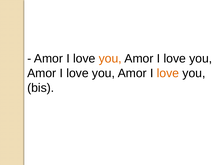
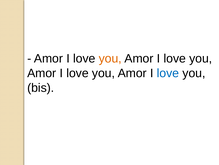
love at (168, 73) colour: orange -> blue
